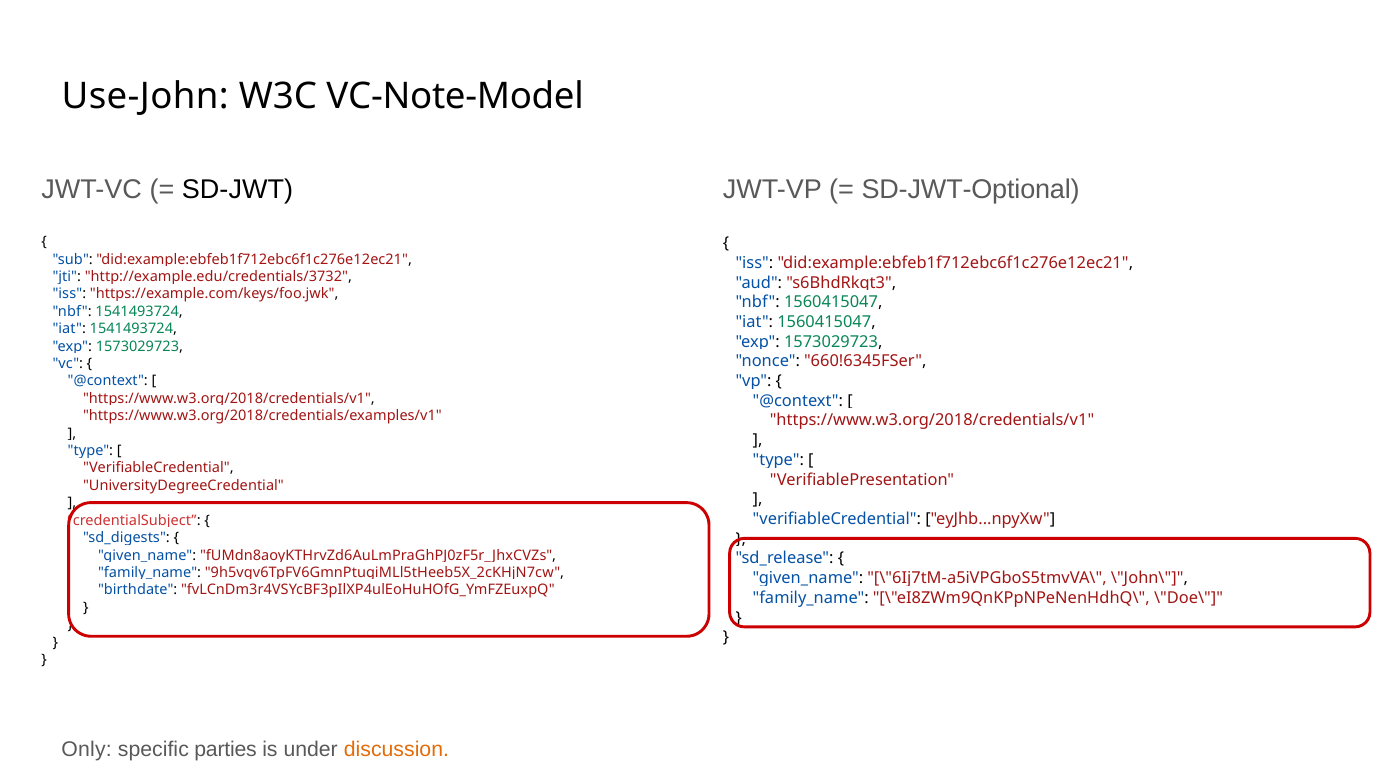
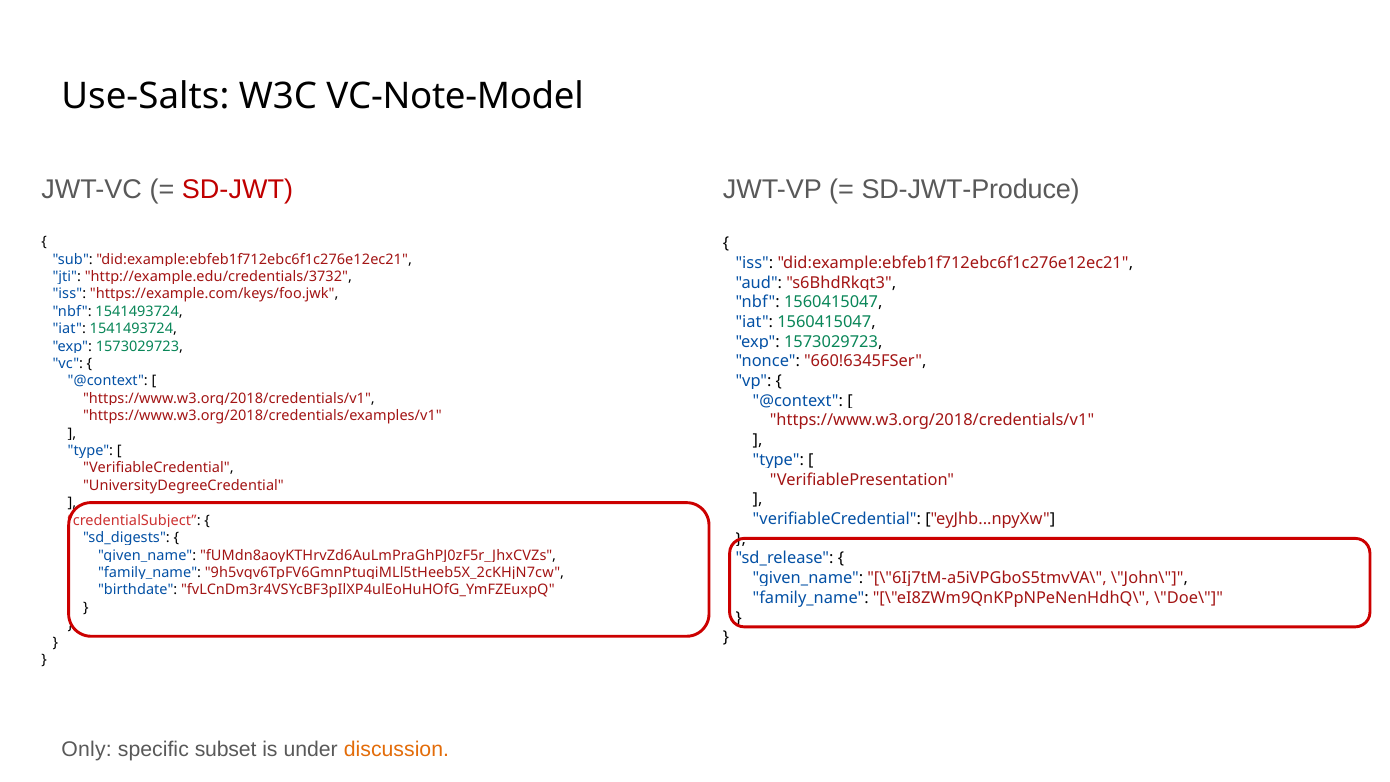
Use-John: Use-John -> Use-Salts
SD-JWT colour: black -> red
SD-JWT-Optional: SD-JWT-Optional -> SD-JWT-Produce
parties: parties -> subset
